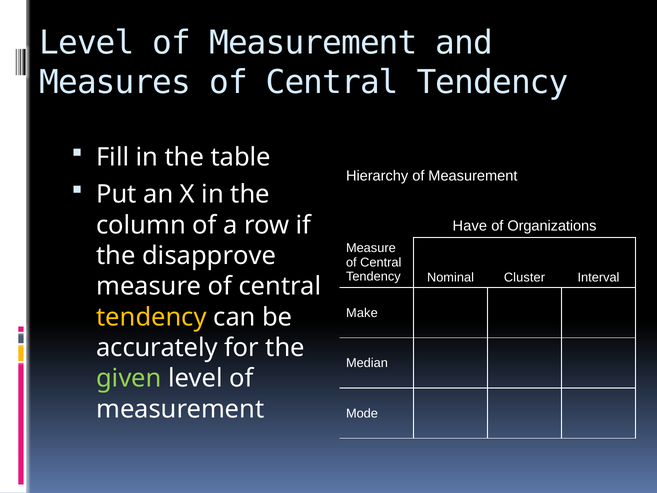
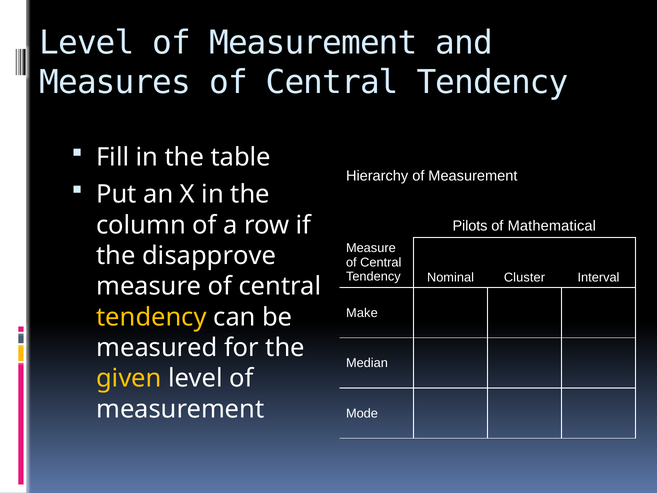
Have: Have -> Pilots
Organizations: Organizations -> Mathematical
accurately: accurately -> measured
given colour: light green -> yellow
